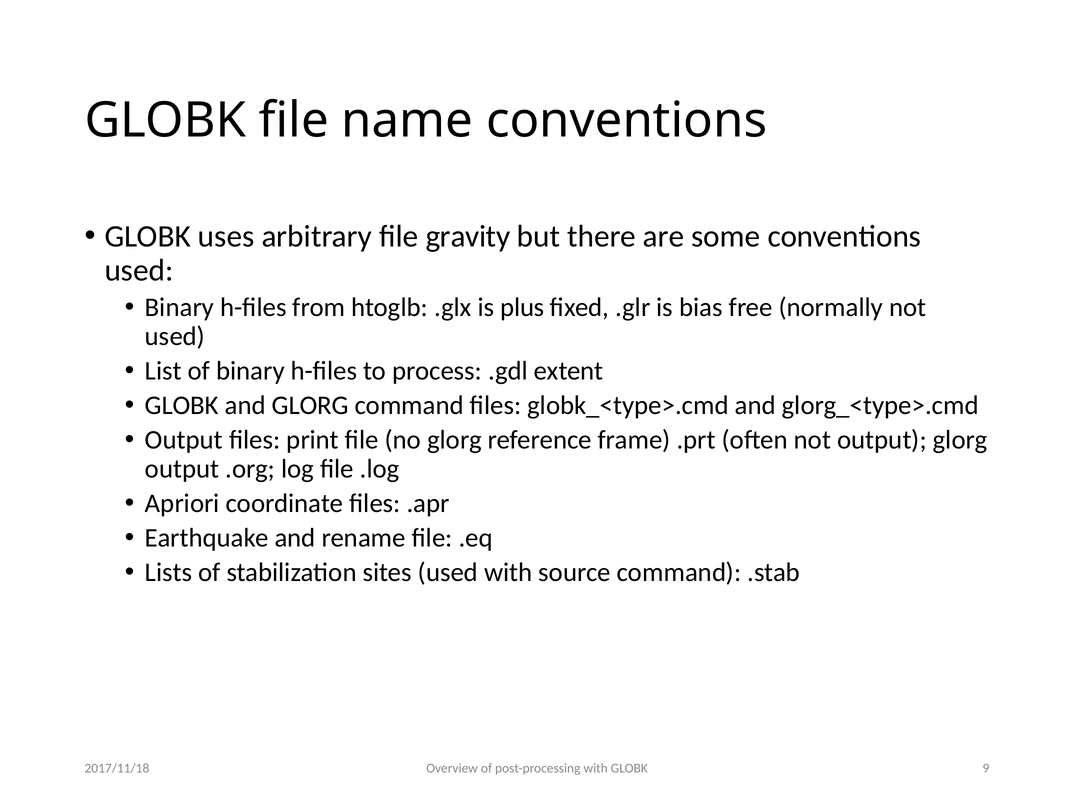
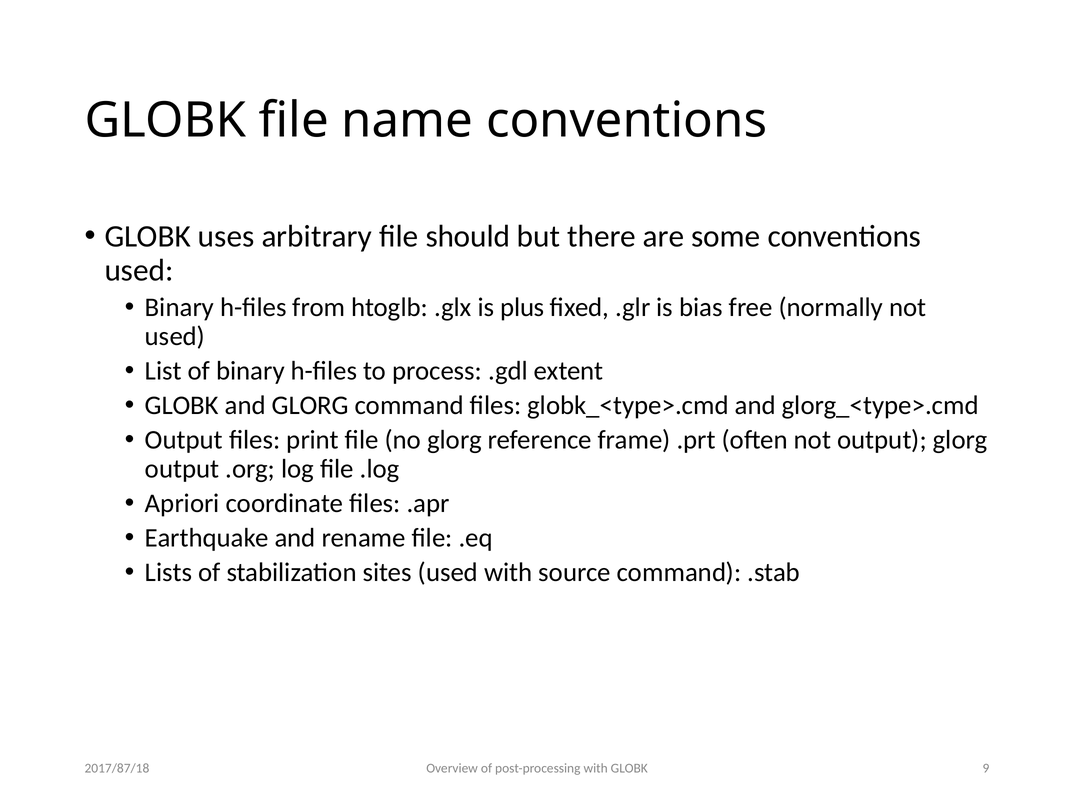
gravity: gravity -> should
2017/11/18: 2017/11/18 -> 2017/87/18
